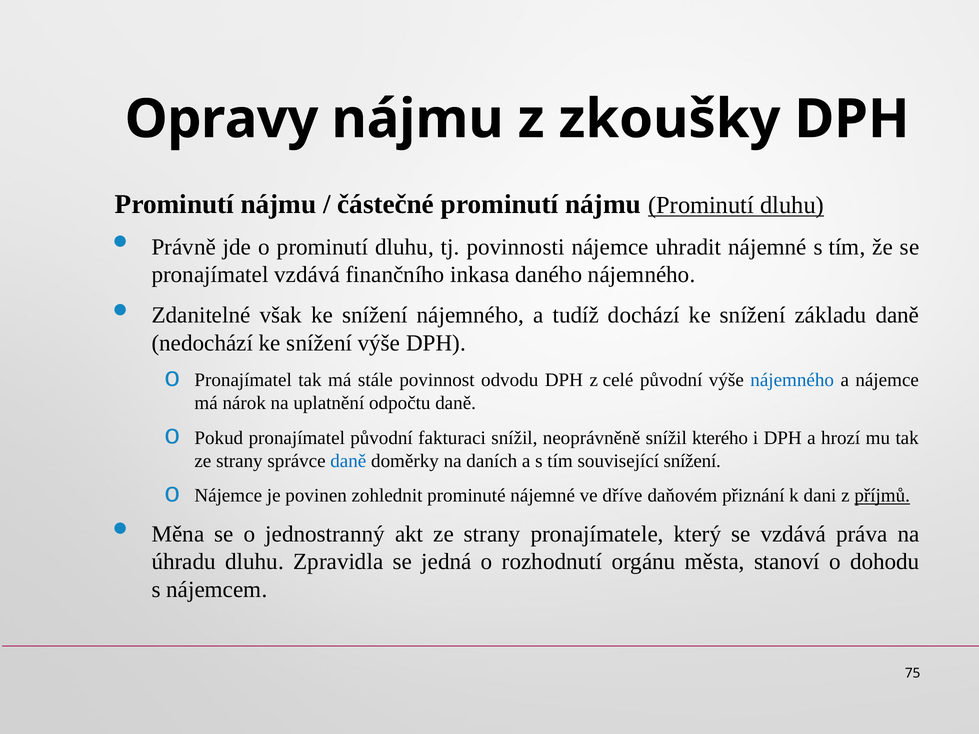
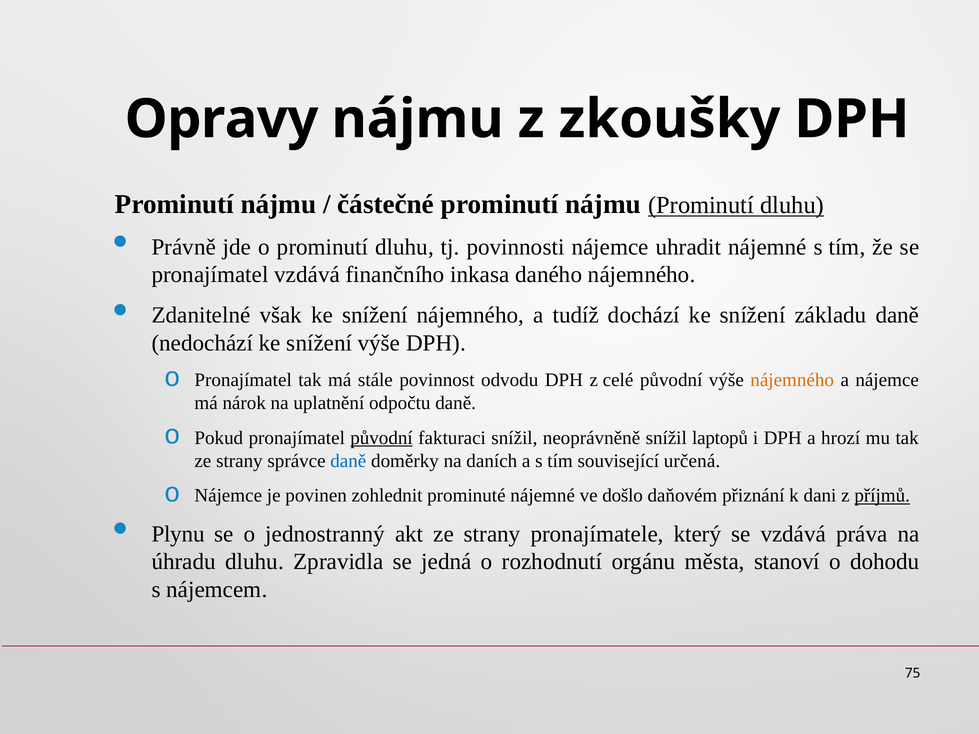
nájemného at (792, 380) colour: blue -> orange
původní at (381, 438) underline: none -> present
kterého: kterého -> laptopů
související snížení: snížení -> určená
dříve: dříve -> došlo
Měna: Měna -> Plynu
